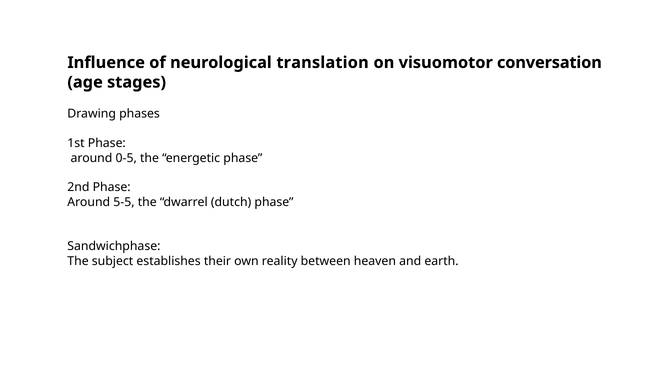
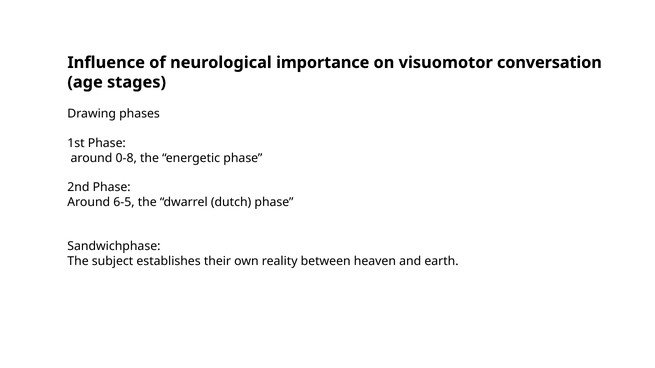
translation: translation -> importance
0-5: 0-5 -> 0-8
5-5: 5-5 -> 6-5
